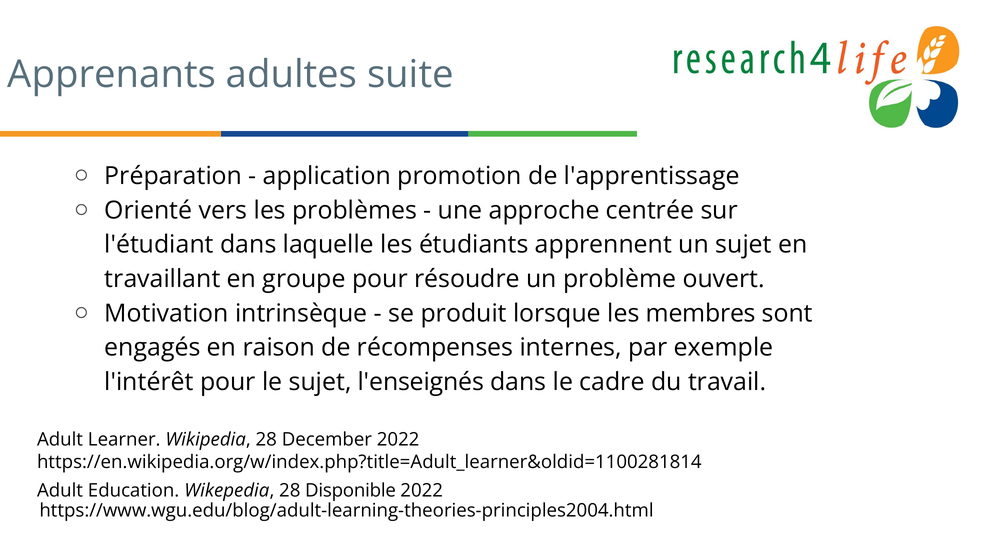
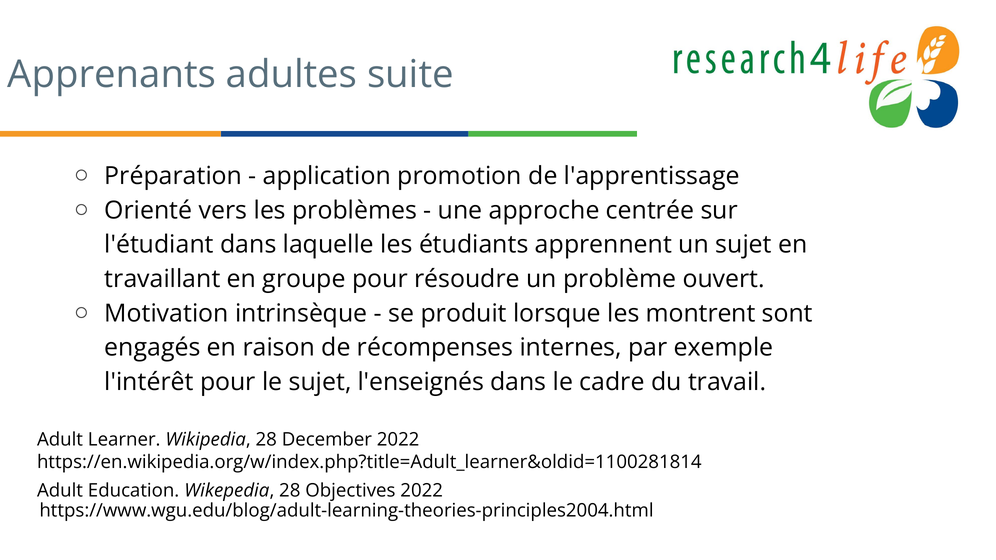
membres: membres -> montrent
Disponible: Disponible -> Objectives
